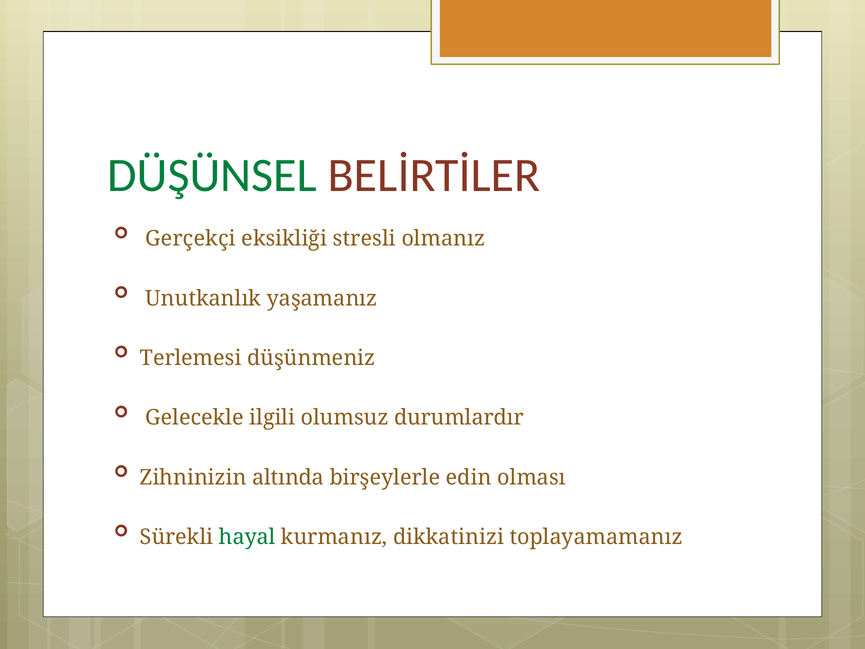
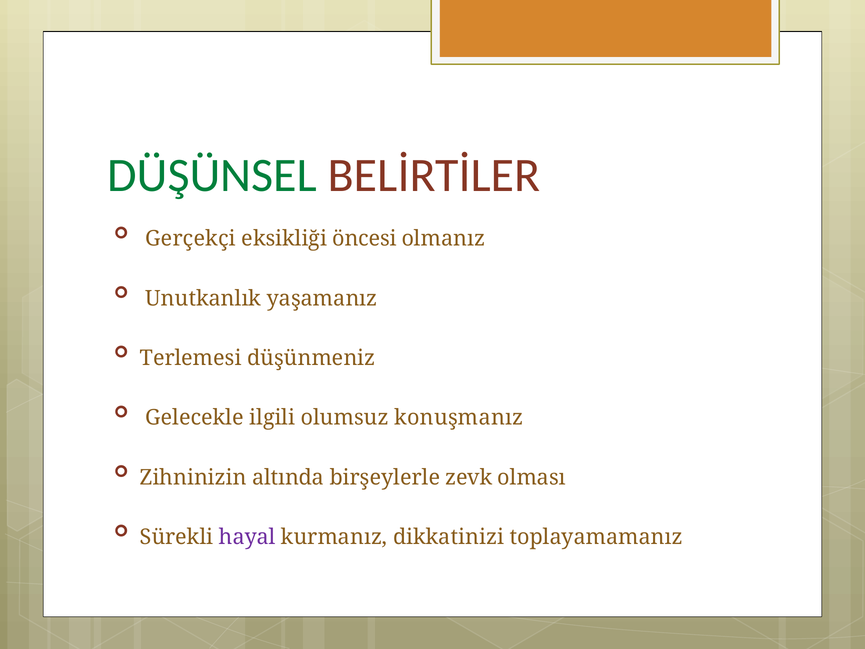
stresli: stresli -> öncesi
durumlardır: durumlardır -> konuşmanız
edin: edin -> zevk
hayal colour: green -> purple
